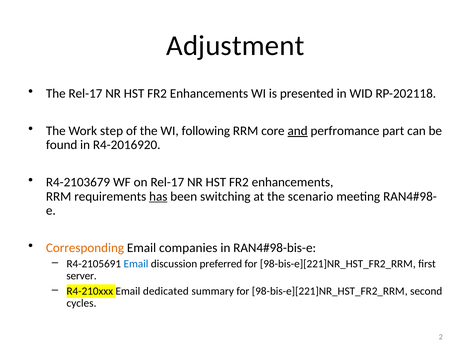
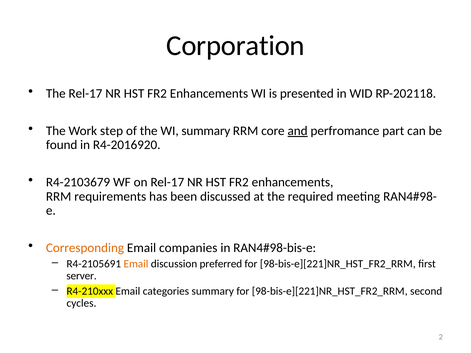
Adjustment: Adjustment -> Corporation
WI following: following -> summary
has underline: present -> none
switching: switching -> discussed
scenario: scenario -> required
Email at (136, 264) colour: blue -> orange
dedicated: dedicated -> categories
